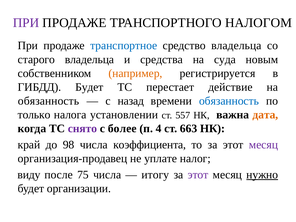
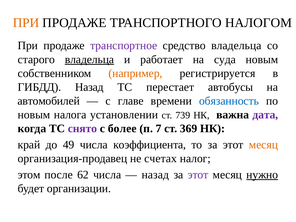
ПРИ at (26, 23) colour: purple -> orange
транспортное colour: blue -> purple
владельца at (89, 59) underline: none -> present
средства: средства -> работает
ГИБДД Будет: Будет -> Назад
действие: действие -> автобусы
обязанность at (49, 101): обязанность -> автомобилей
назад: назад -> главе
только at (34, 115): только -> новым
557: 557 -> 739
дата colour: orange -> purple
4: 4 -> 7
663: 663 -> 369
98: 98 -> 49
месяц at (263, 145) colour: purple -> orange
уплате: уплате -> счетах
виду: виду -> этом
75: 75 -> 62
итогу at (155, 175): итогу -> назад
